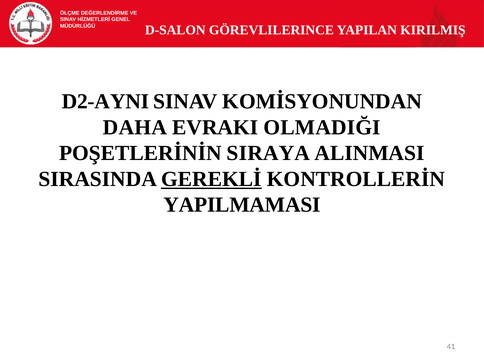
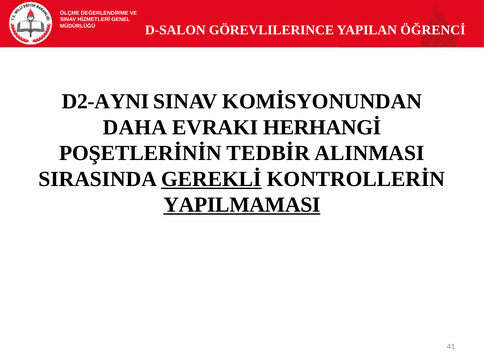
KIRILMIŞ: KIRILMIŞ -> ÖĞRENCİ
OLMADIĞI: OLMADIĞI -> HERHANGİ
SIRAYA: SIRAYA -> TEDBİR
YAPILMAMASI underline: none -> present
